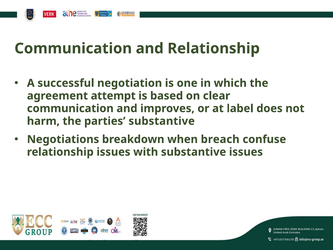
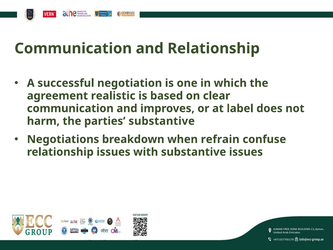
attempt: attempt -> realistic
breach: breach -> refrain
